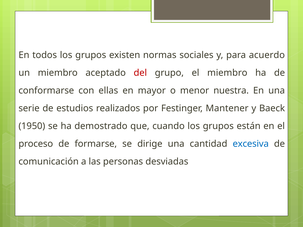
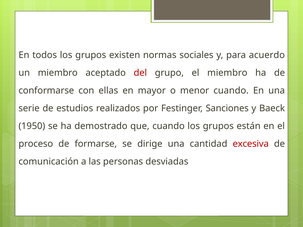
menor nuestra: nuestra -> cuando
Mantener: Mantener -> Sanciones
excesiva colour: blue -> red
